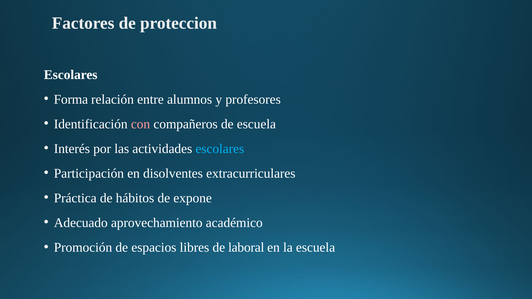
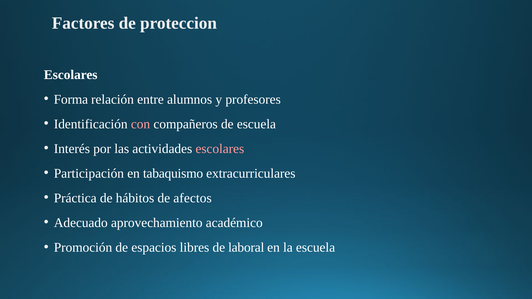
escolares at (220, 149) colour: light blue -> pink
disolventes: disolventes -> tabaquismo
expone: expone -> afectos
